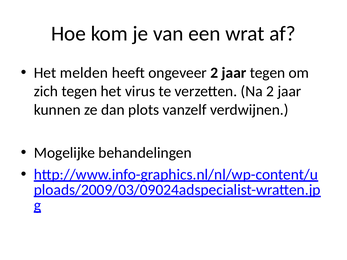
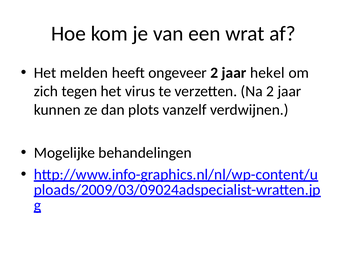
jaar tegen: tegen -> hekel
